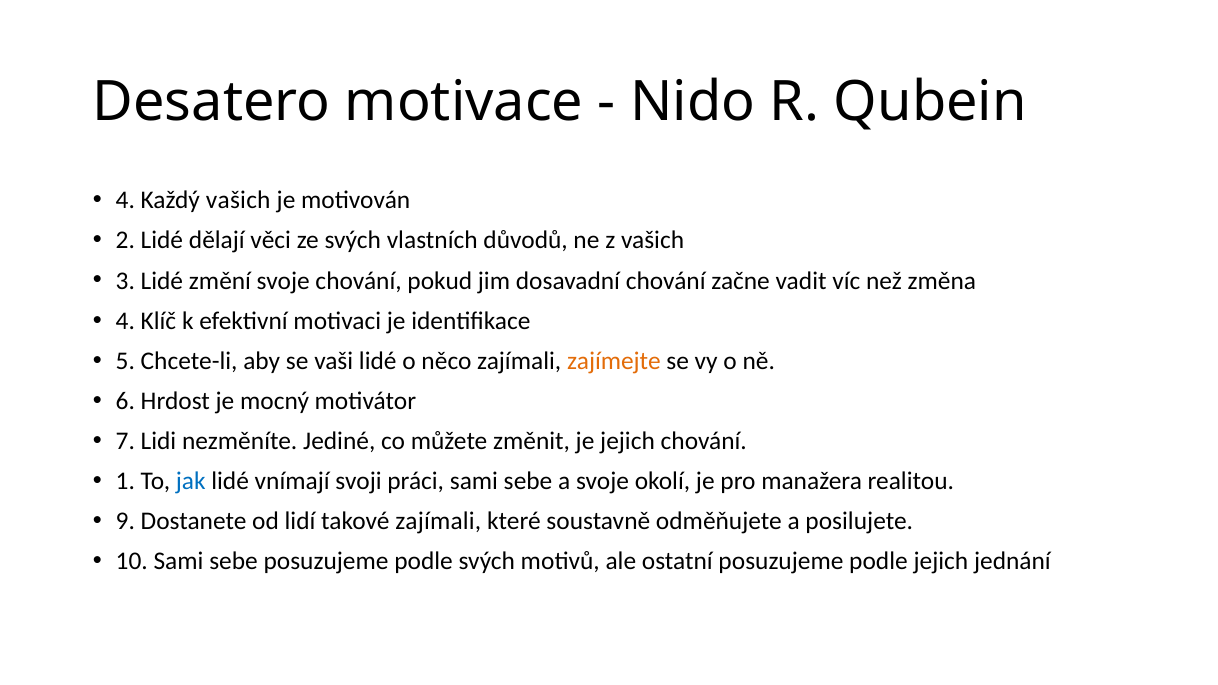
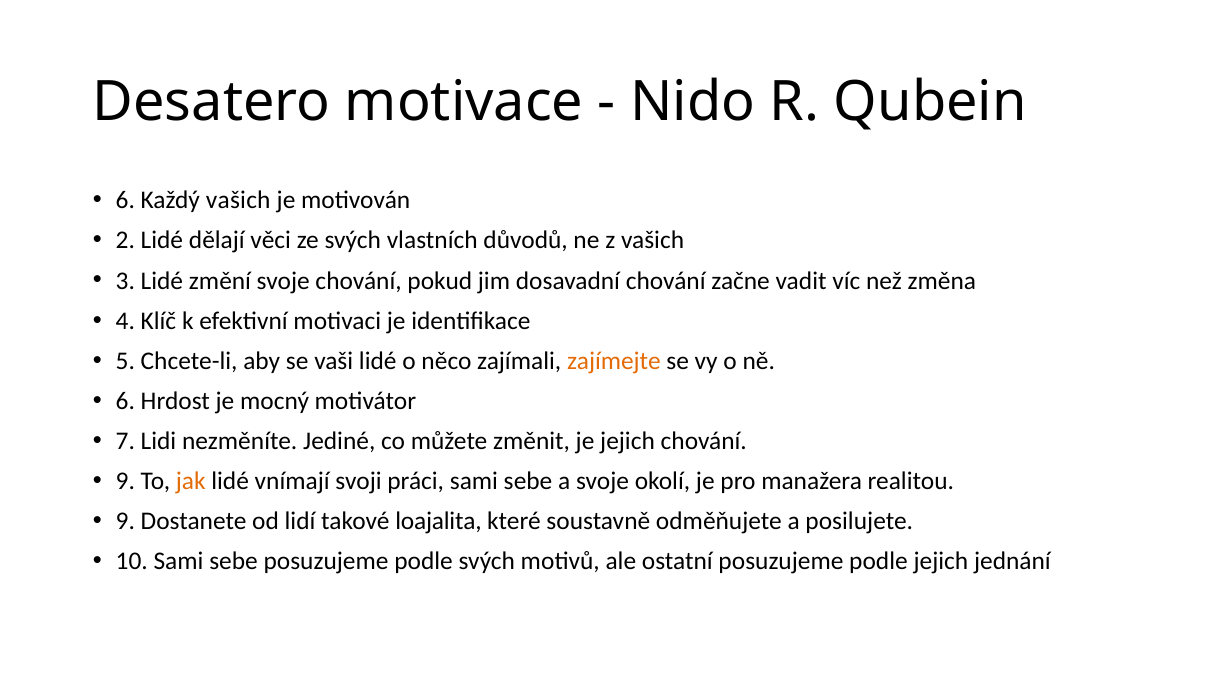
4 at (125, 201): 4 -> 6
1 at (125, 481): 1 -> 9
jak colour: blue -> orange
takové zajímali: zajímali -> loajalita
